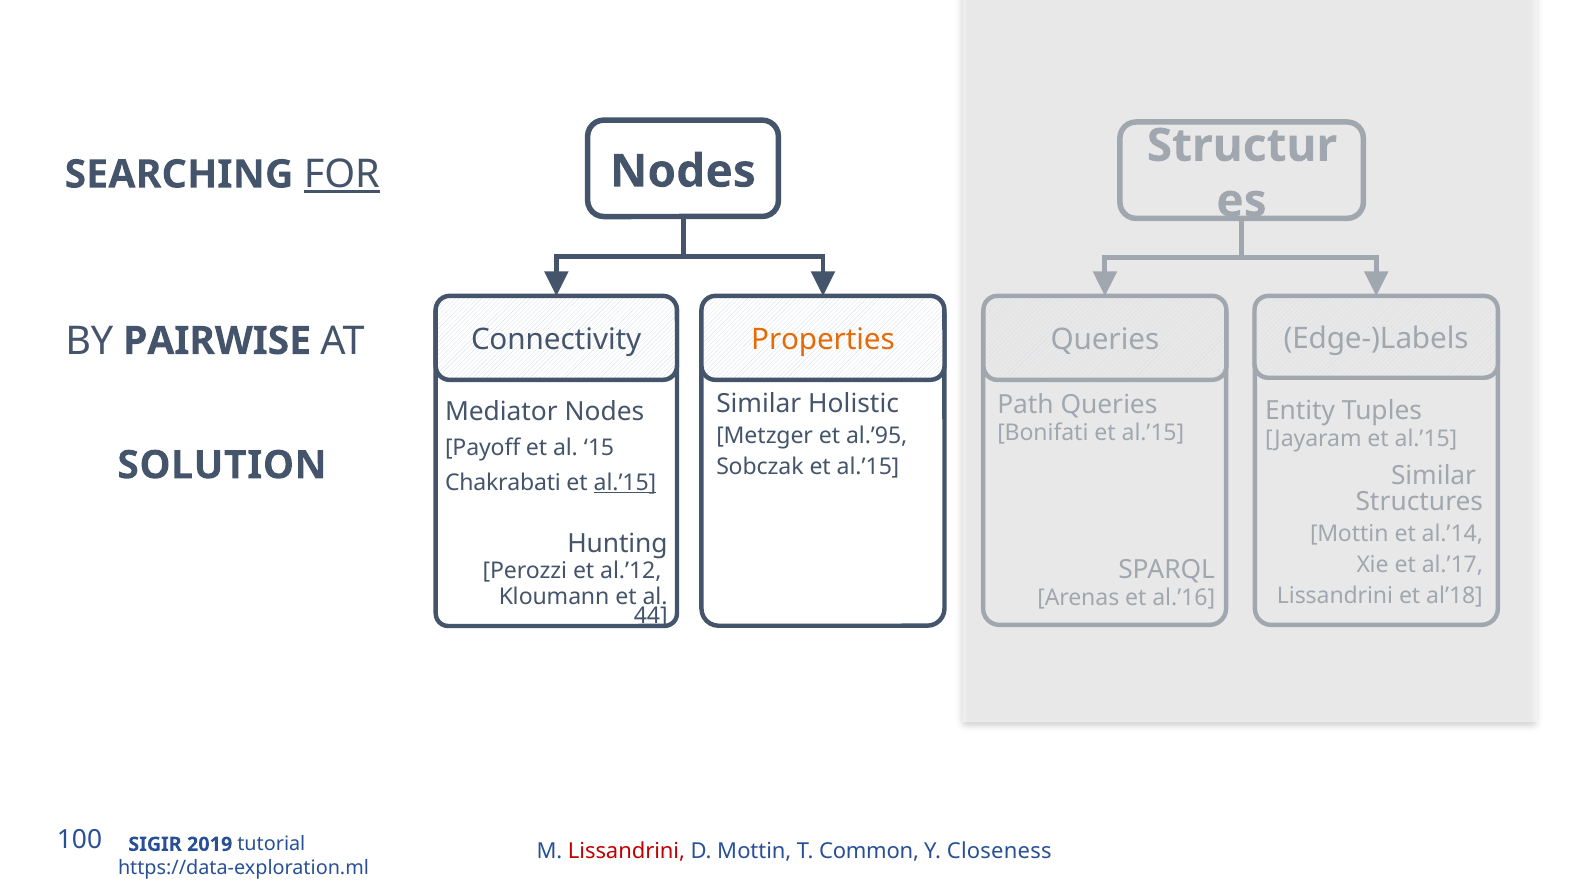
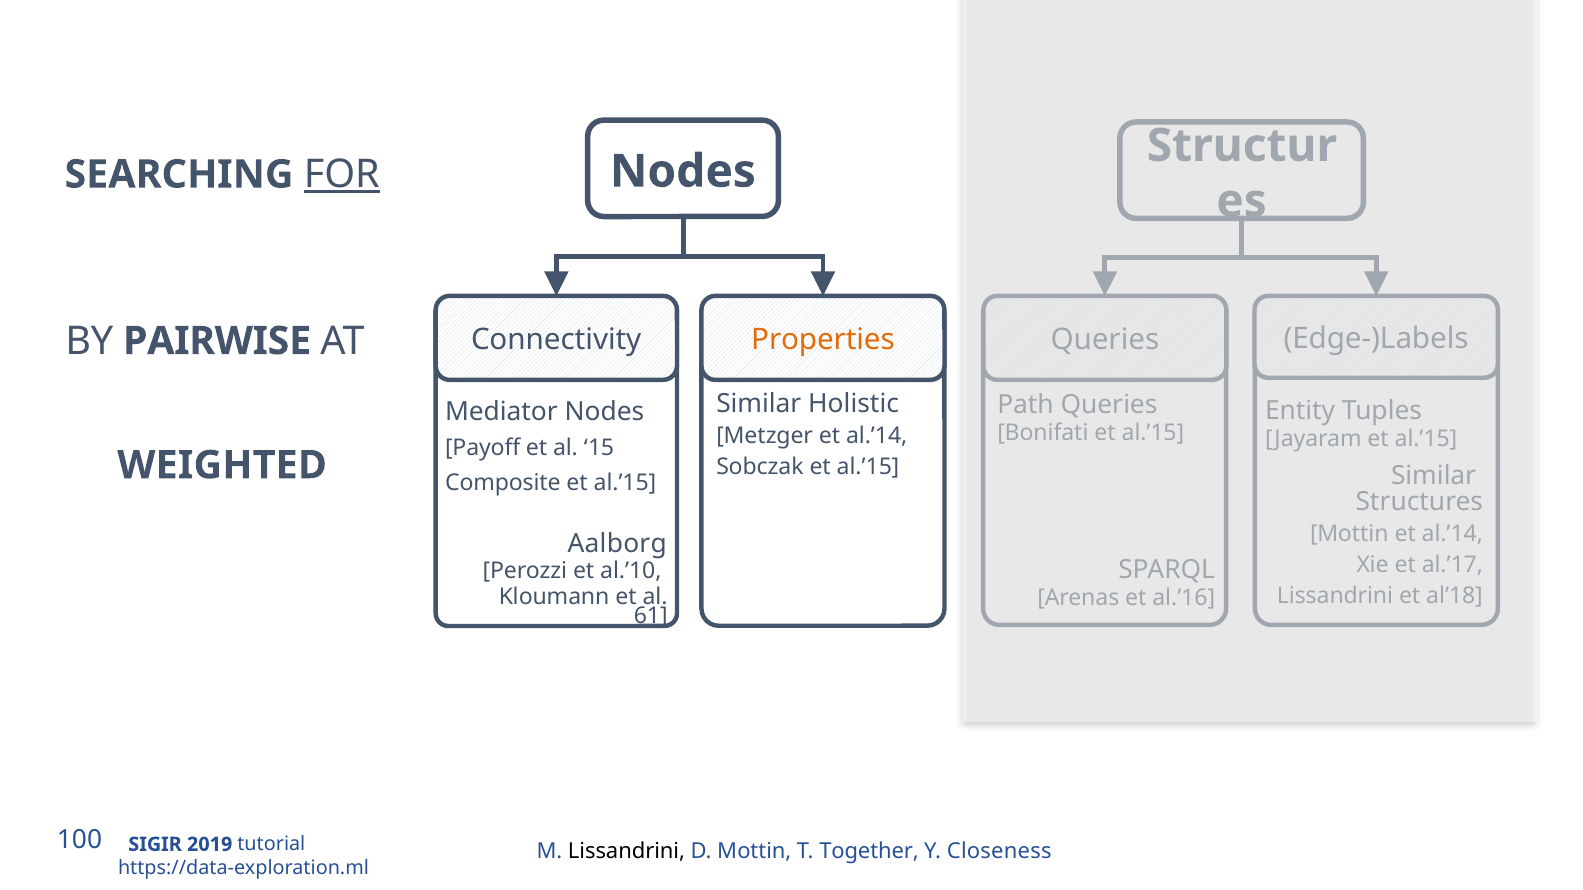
Metzger et al.’95: al.’95 -> al.’14
SOLUTION: SOLUTION -> WEIGHTED
Chakrabati: Chakrabati -> Composite
al.’15 at (625, 483) underline: present -> none
Hunting: Hunting -> Aalborg
al.’12: al.’12 -> al.’10
44: 44 -> 61
Lissandrini at (626, 851) colour: red -> black
Common: Common -> Together
